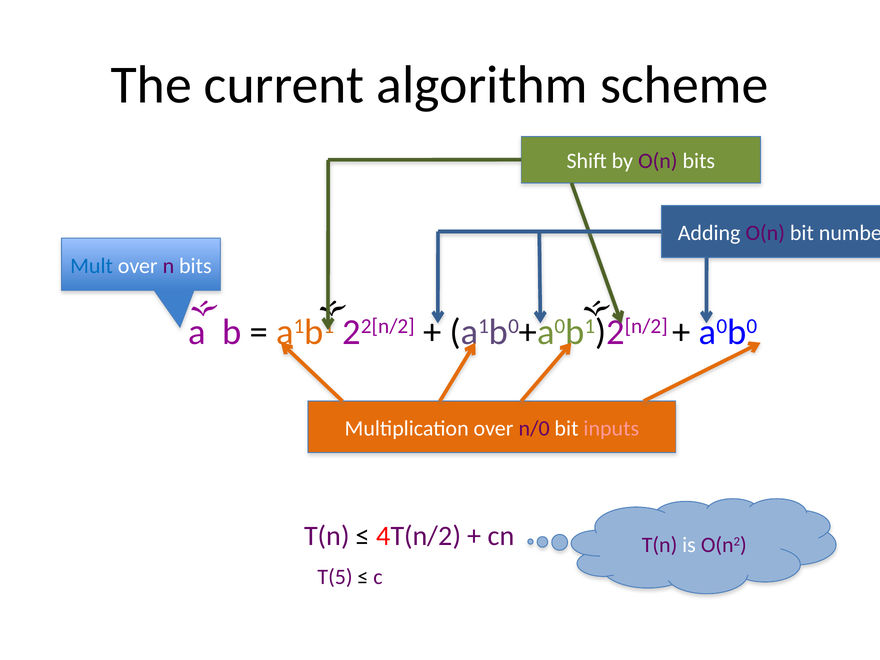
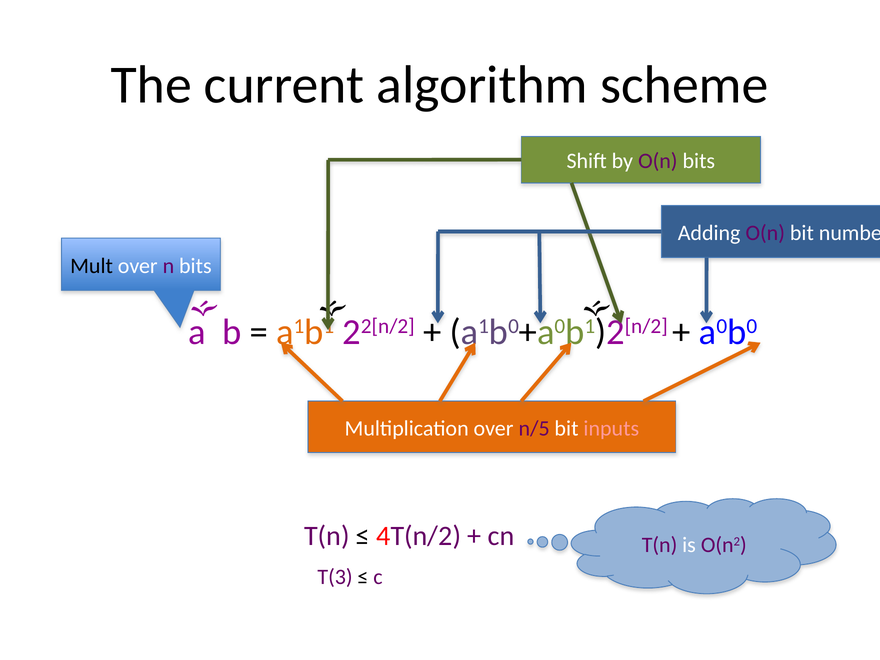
Mult colour: blue -> black
n/0: n/0 -> n/5
T(5: T(5 -> T(3
